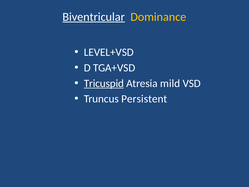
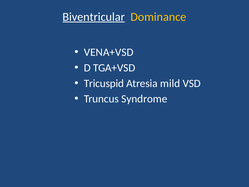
LEVEL+VSD: LEVEL+VSD -> VENA+VSD
Tricuspid underline: present -> none
Persistent: Persistent -> Syndrome
